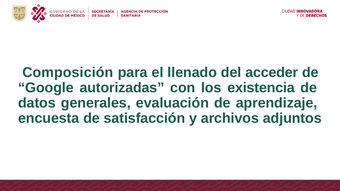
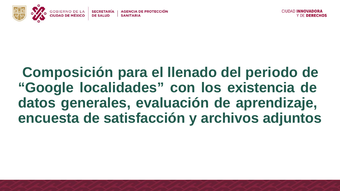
acceder: acceder -> periodo
autorizadas: autorizadas -> localidades
